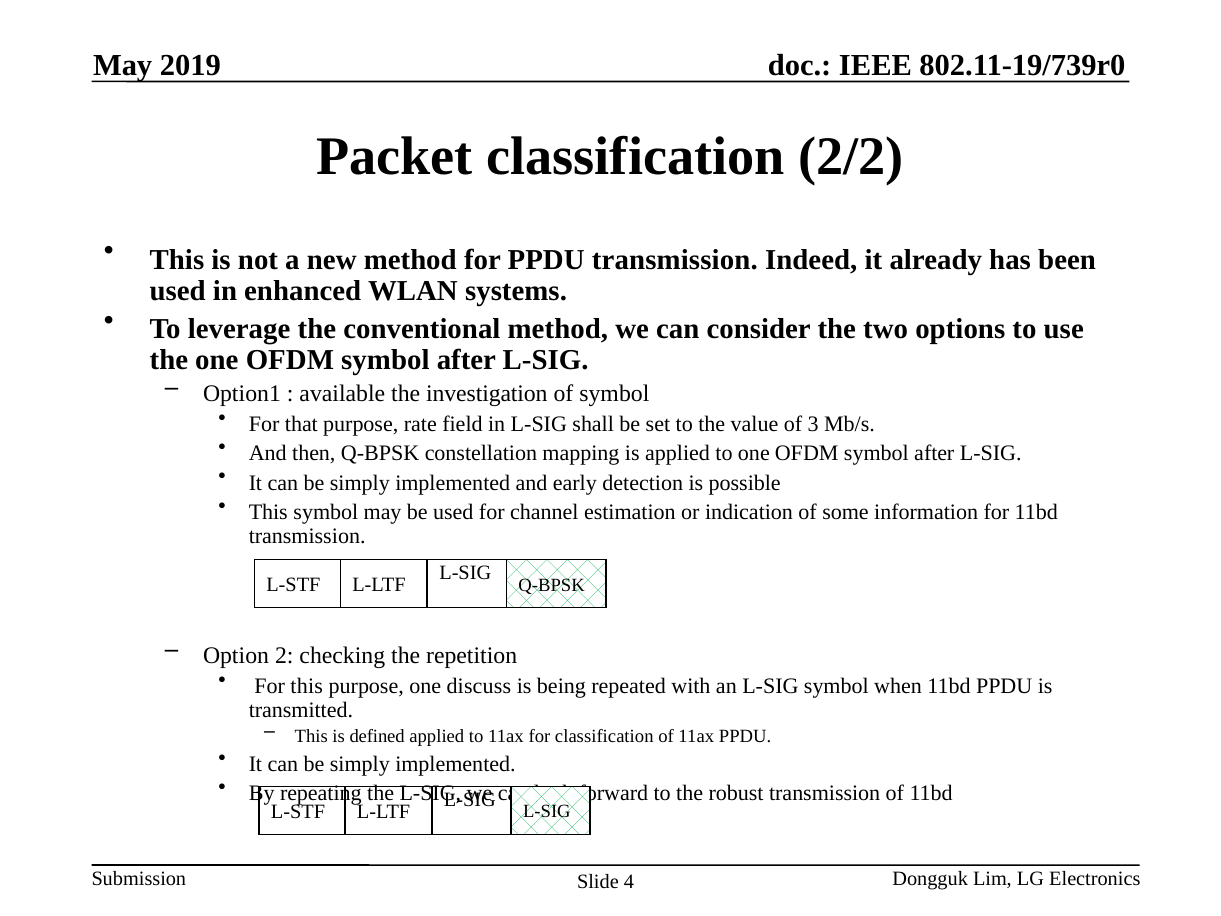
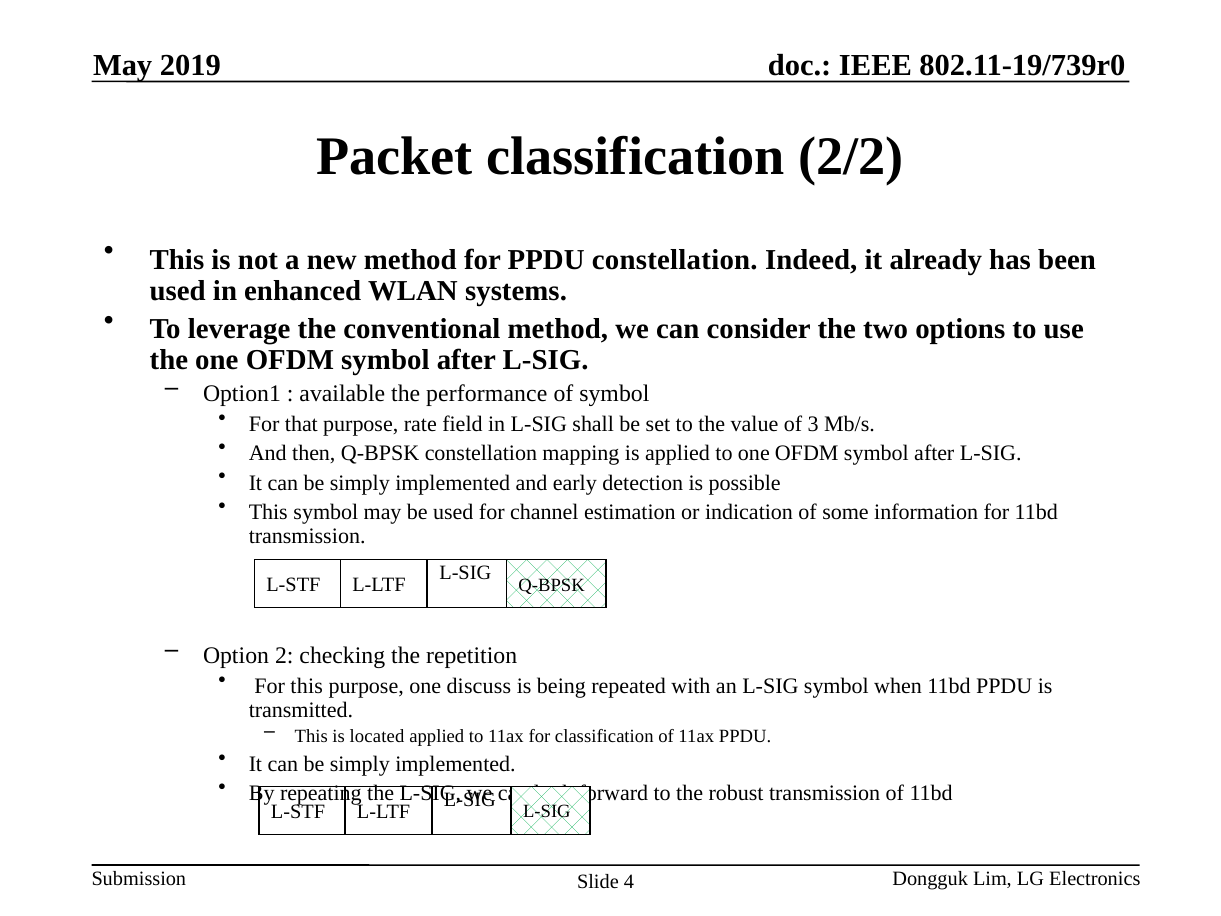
PPDU transmission: transmission -> constellation
investigation: investigation -> performance
defined: defined -> located
